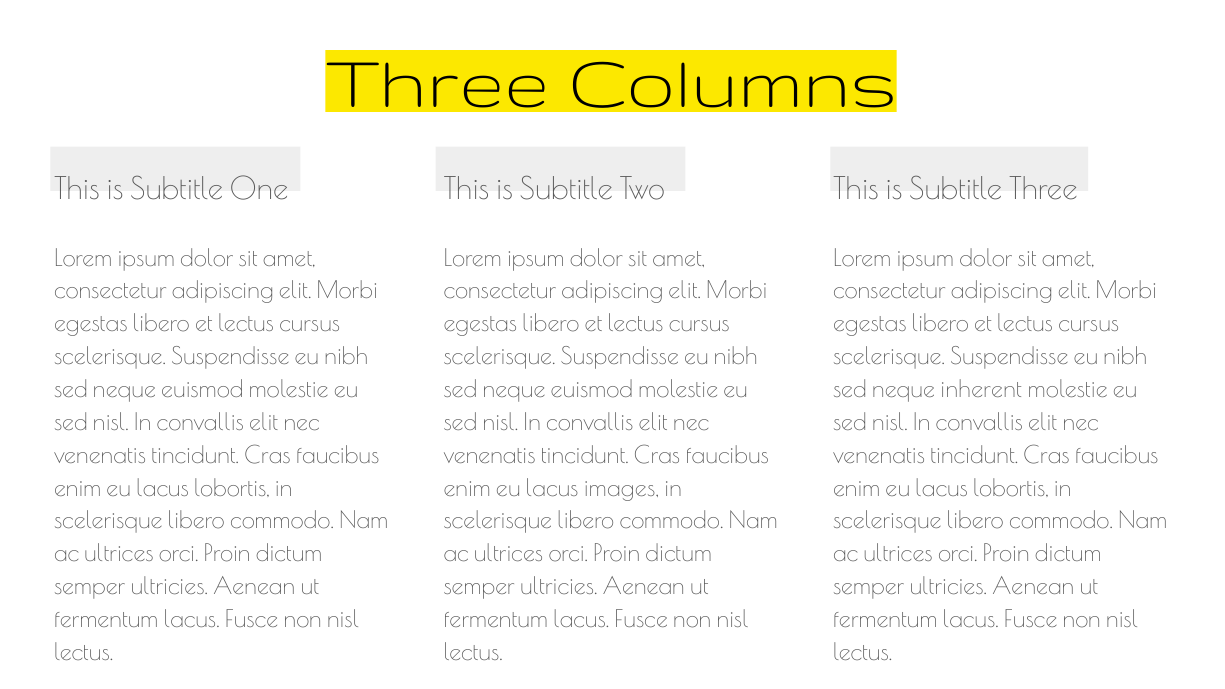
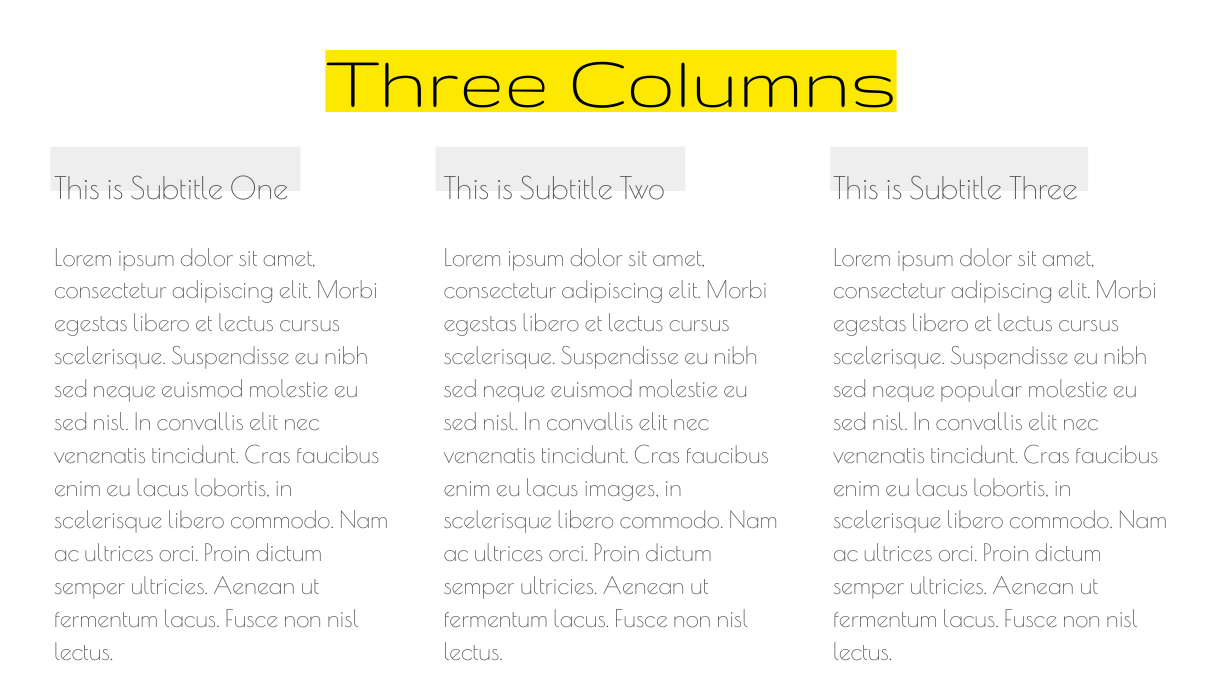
inherent: inherent -> popular
